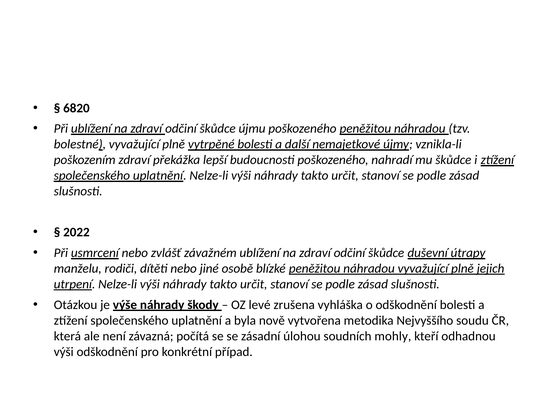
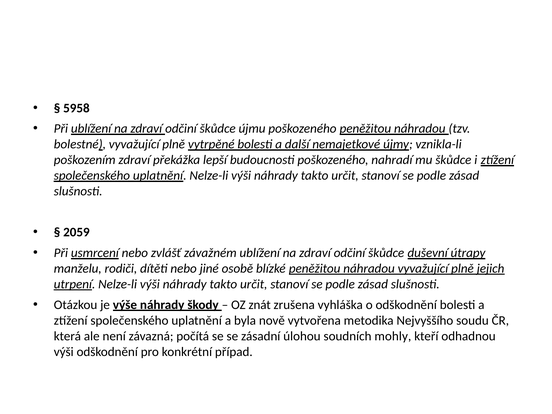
6820: 6820 -> 5958
2022: 2022 -> 2059
levé: levé -> znát
